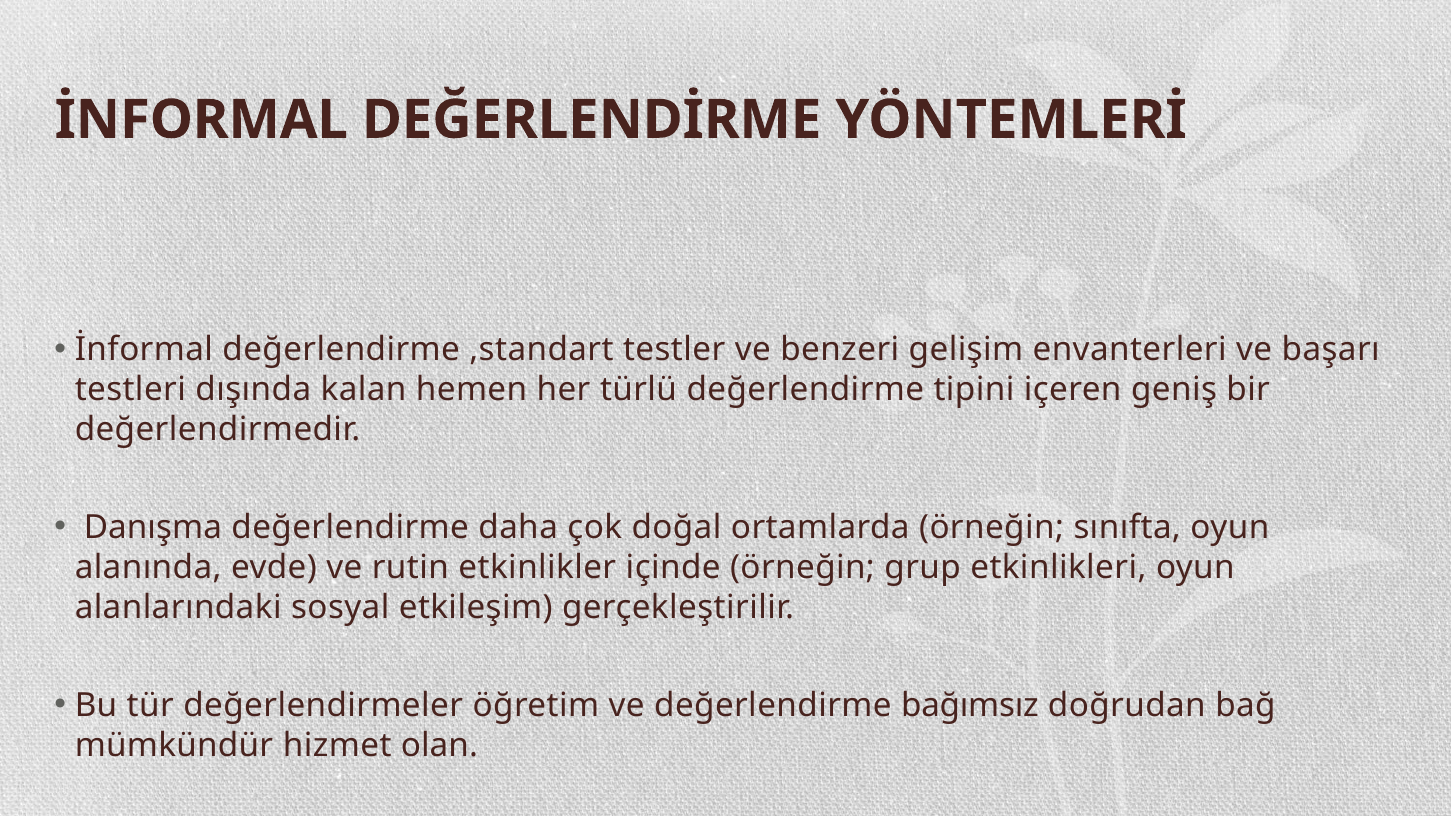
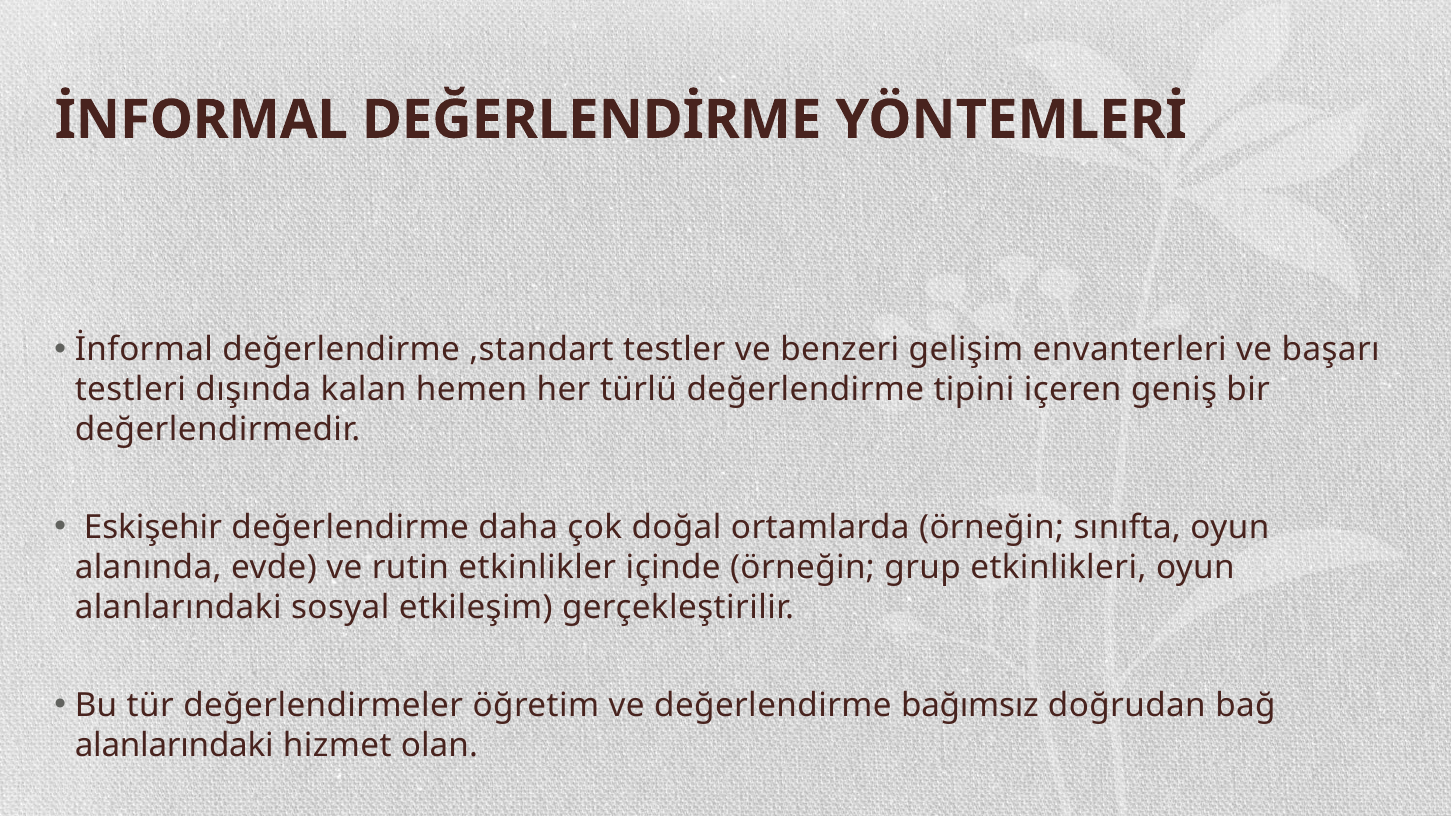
Danışma: Danışma -> Eskişehir
mümkündür at (174, 745): mümkündür -> alanlarındaki
